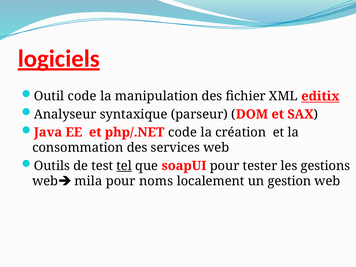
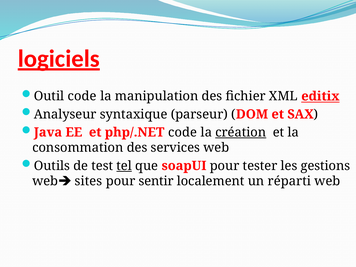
création underline: none -> present
mila: mila -> sites
noms: noms -> sentir
gestion: gestion -> réparti
